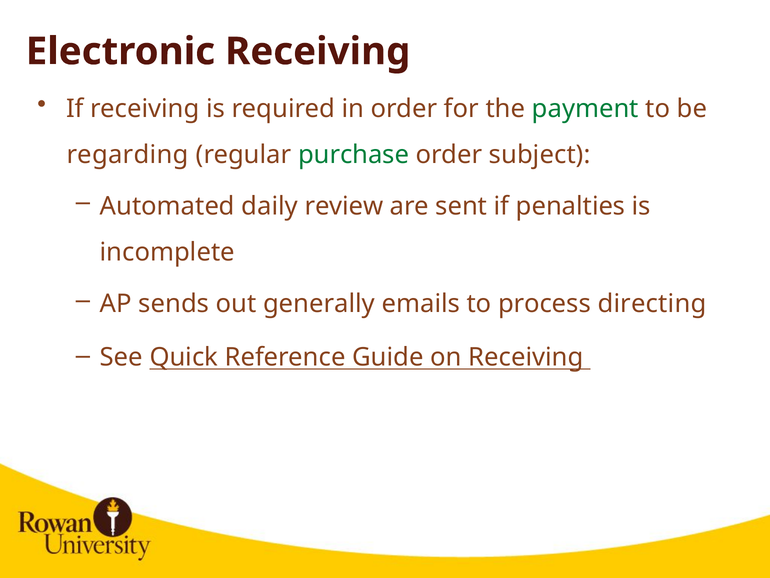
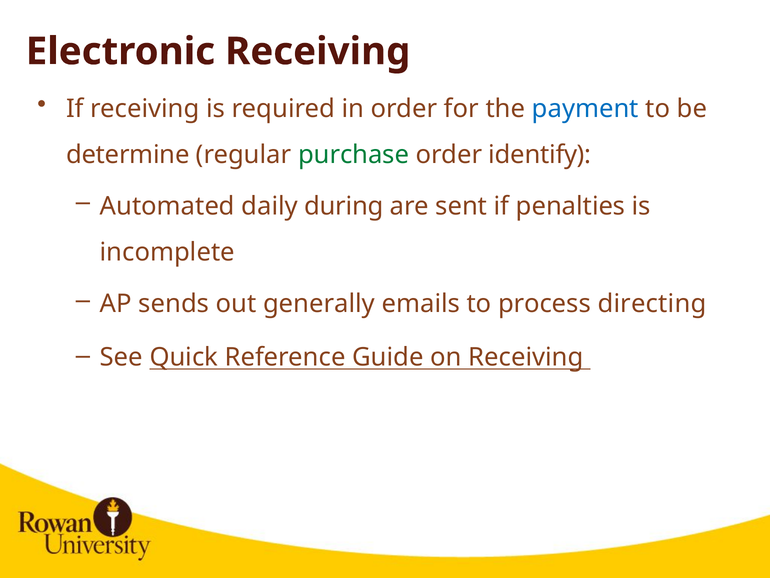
payment colour: green -> blue
regarding: regarding -> determine
subject: subject -> identify
review: review -> during
